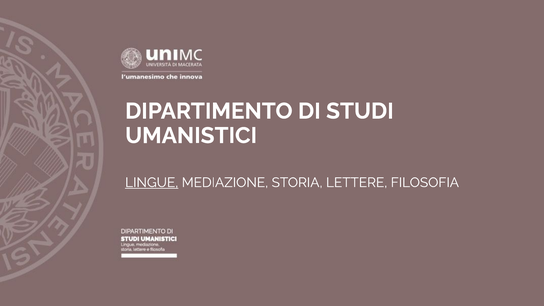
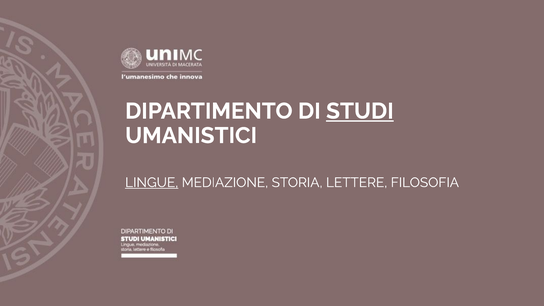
STUDI underline: none -> present
